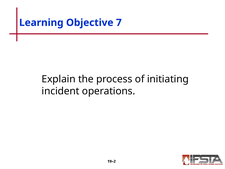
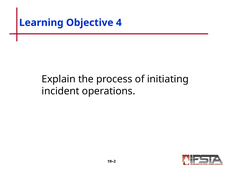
7: 7 -> 4
